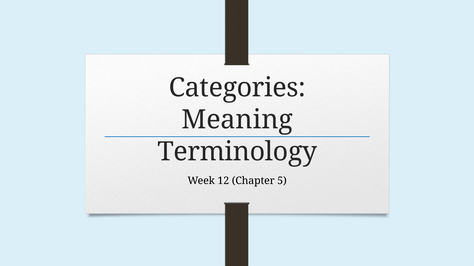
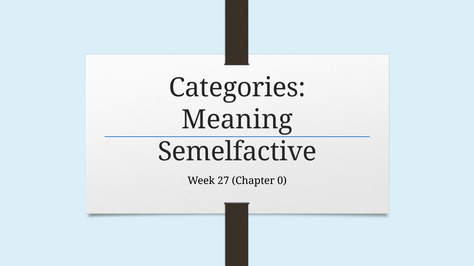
Terminology: Terminology -> Semelfactive
12: 12 -> 27
5: 5 -> 0
